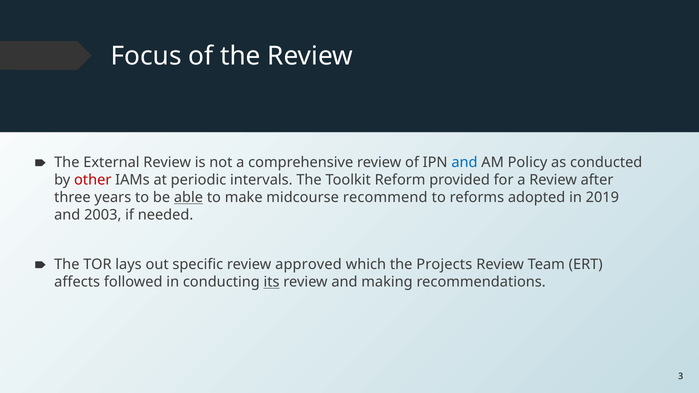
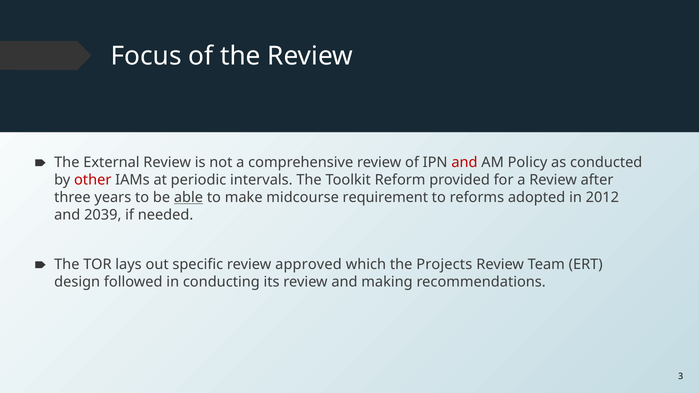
and at (464, 163) colour: blue -> red
recommend: recommend -> requirement
2019: 2019 -> 2012
2003: 2003 -> 2039
affects: affects -> design
its underline: present -> none
